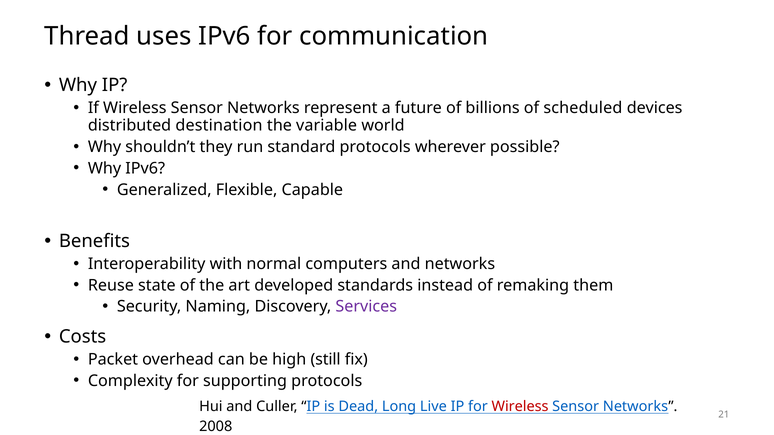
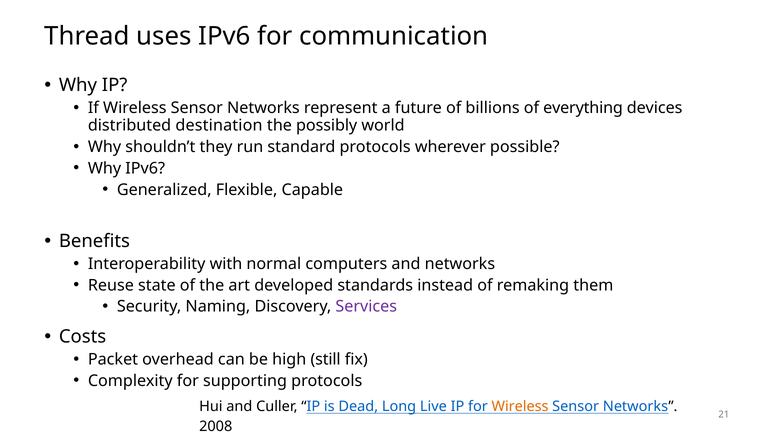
scheduled: scheduled -> everything
variable: variable -> possibly
Wireless at (520, 407) colour: red -> orange
